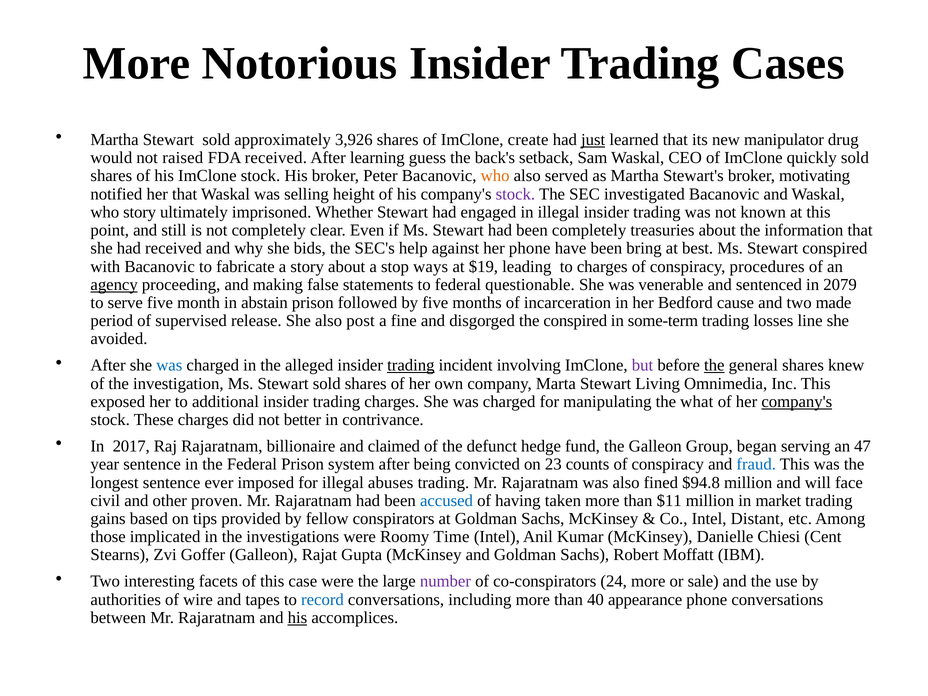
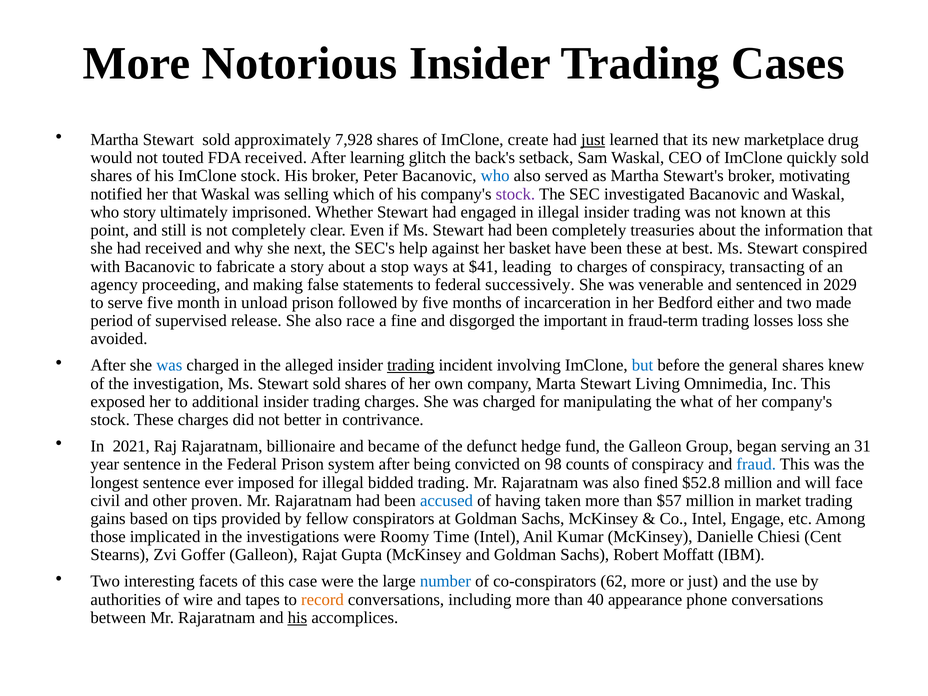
3,926: 3,926 -> 7,928
manipulator: manipulator -> marketplace
raised: raised -> touted
guess: guess -> glitch
who at (495, 176) colour: orange -> blue
height: height -> which
bids: bids -> next
her phone: phone -> basket
been bring: bring -> these
$19: $19 -> $41
procedures: procedures -> transacting
agency underline: present -> none
questionable: questionable -> successively
2079: 2079 -> 2029
abstain: abstain -> unload
cause: cause -> either
post: post -> race
the conspired: conspired -> important
some-term: some-term -> fraud-term
line: line -> loss
but colour: purple -> blue
the at (714, 365) underline: present -> none
company's at (797, 402) underline: present -> none
2017: 2017 -> 2021
claimed: claimed -> became
47: 47 -> 31
23: 23 -> 98
abuses: abuses -> bidded
$94.8: $94.8 -> $52.8
$11: $11 -> $57
Distant: Distant -> Engage
number colour: purple -> blue
24: 24 -> 62
or sale: sale -> just
record colour: blue -> orange
